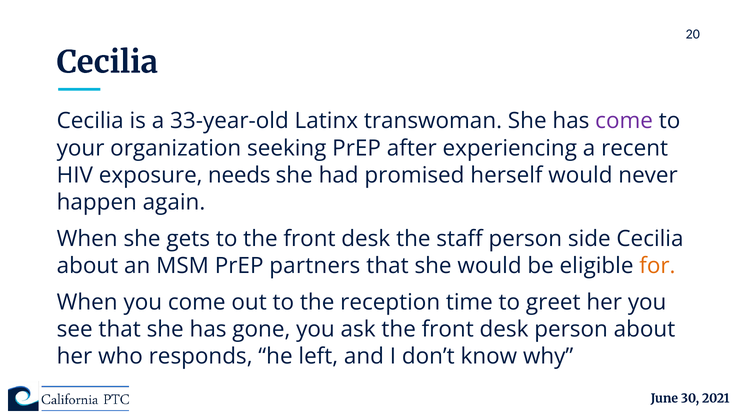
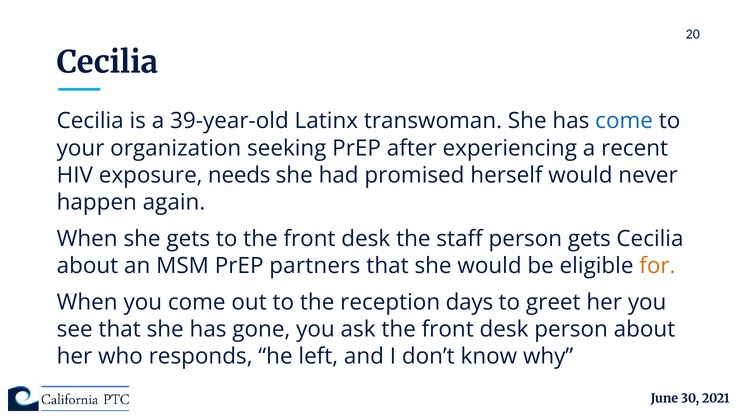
33-year-old: 33-year-old -> 39-year-old
come at (624, 121) colour: purple -> blue
person side: side -> gets
time: time -> days
